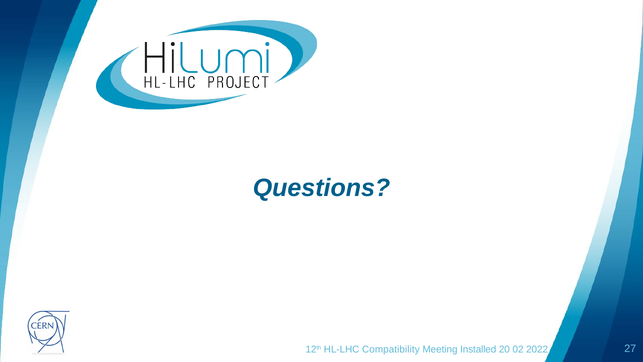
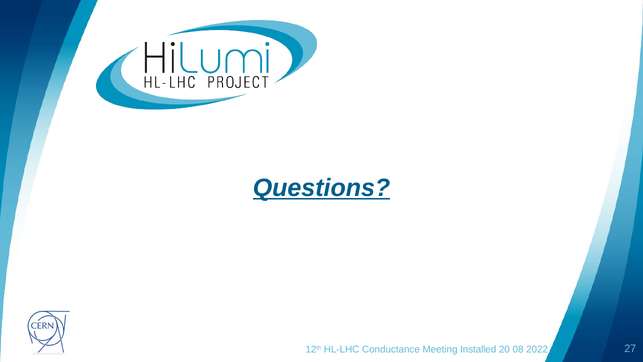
Questions underline: none -> present
Compatibility: Compatibility -> Conductance
02: 02 -> 08
